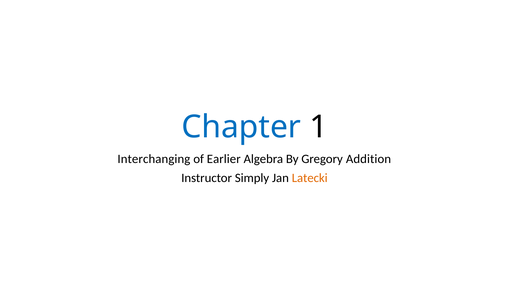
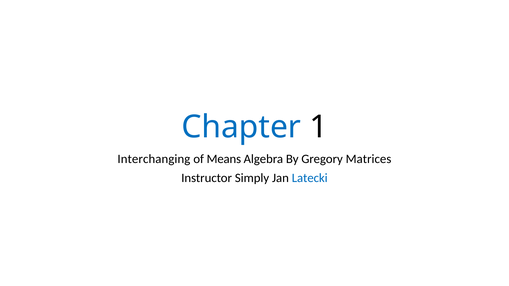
Earlier: Earlier -> Means
Addition: Addition -> Matrices
Latecki colour: orange -> blue
